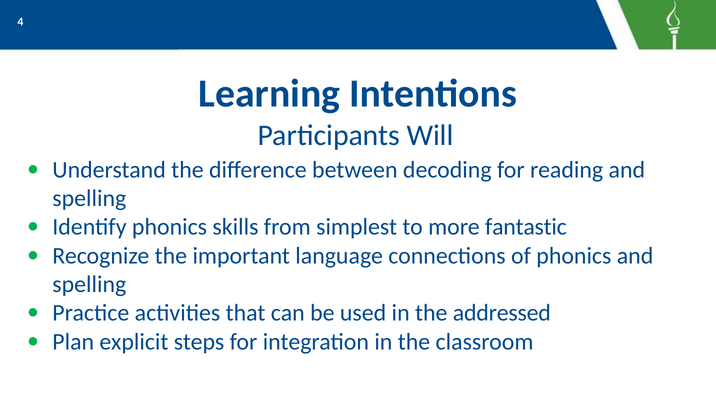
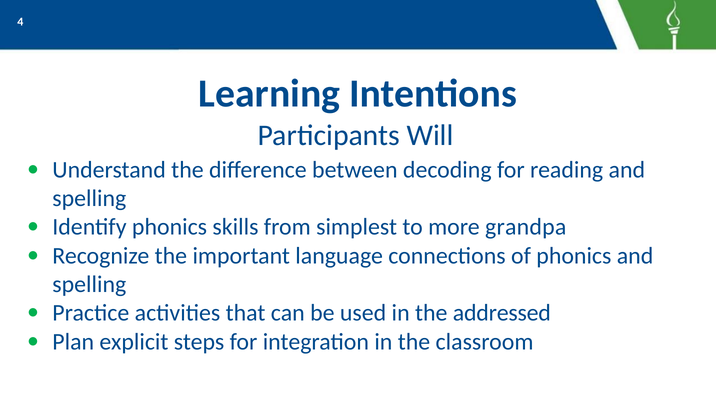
fantastic: fantastic -> grandpa
